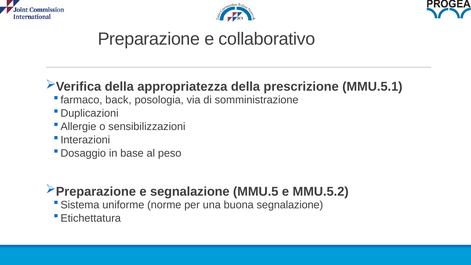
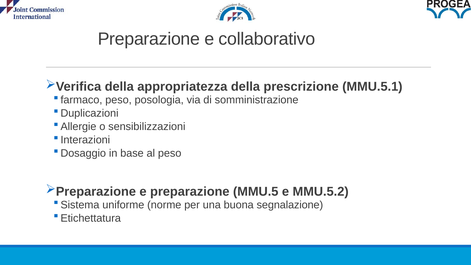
back at (118, 100): back -> peso
e segnalazione: segnalazione -> preparazione
